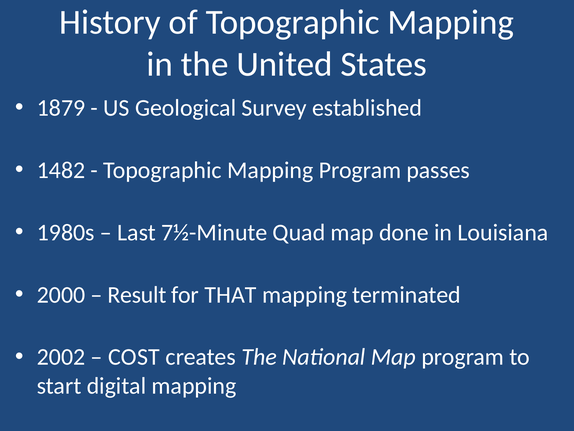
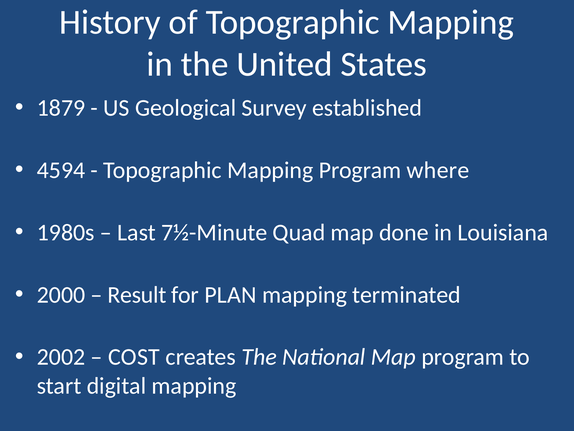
1482: 1482 -> 4594
passes: passes -> where
THAT: THAT -> PLAN
